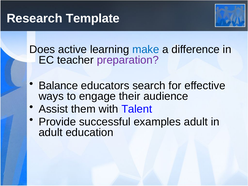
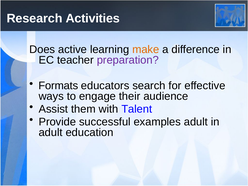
Template: Template -> Activities
make colour: blue -> orange
Balance: Balance -> Formats
